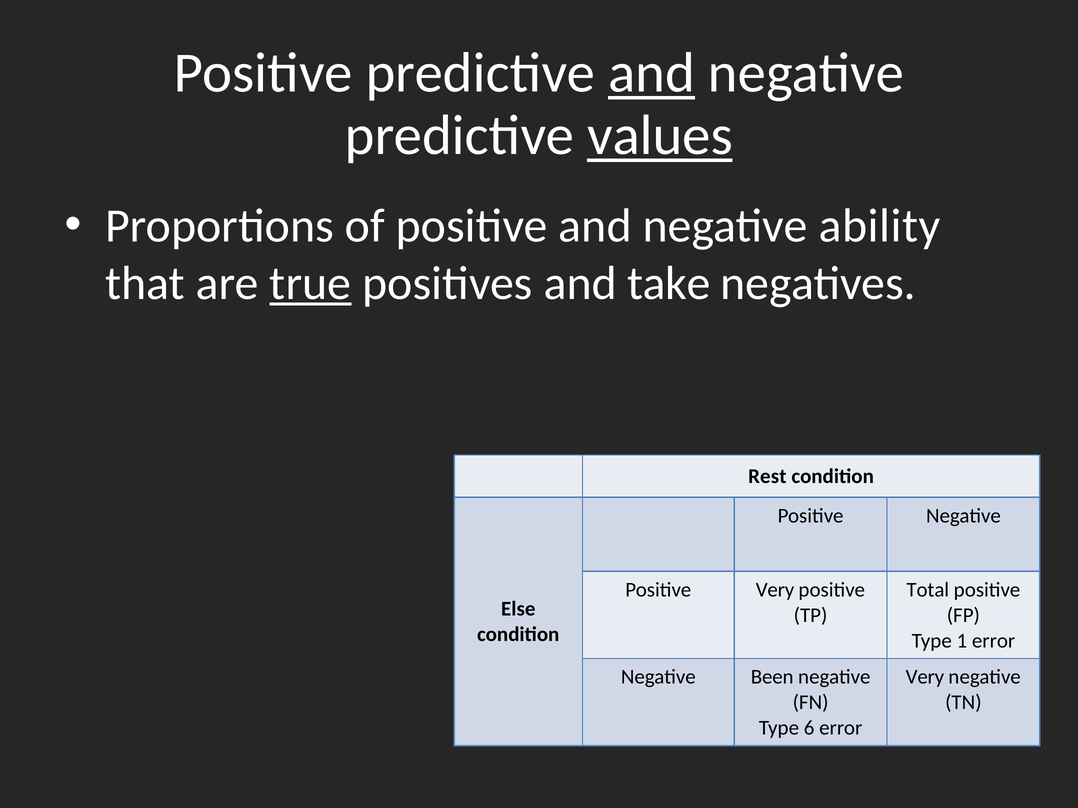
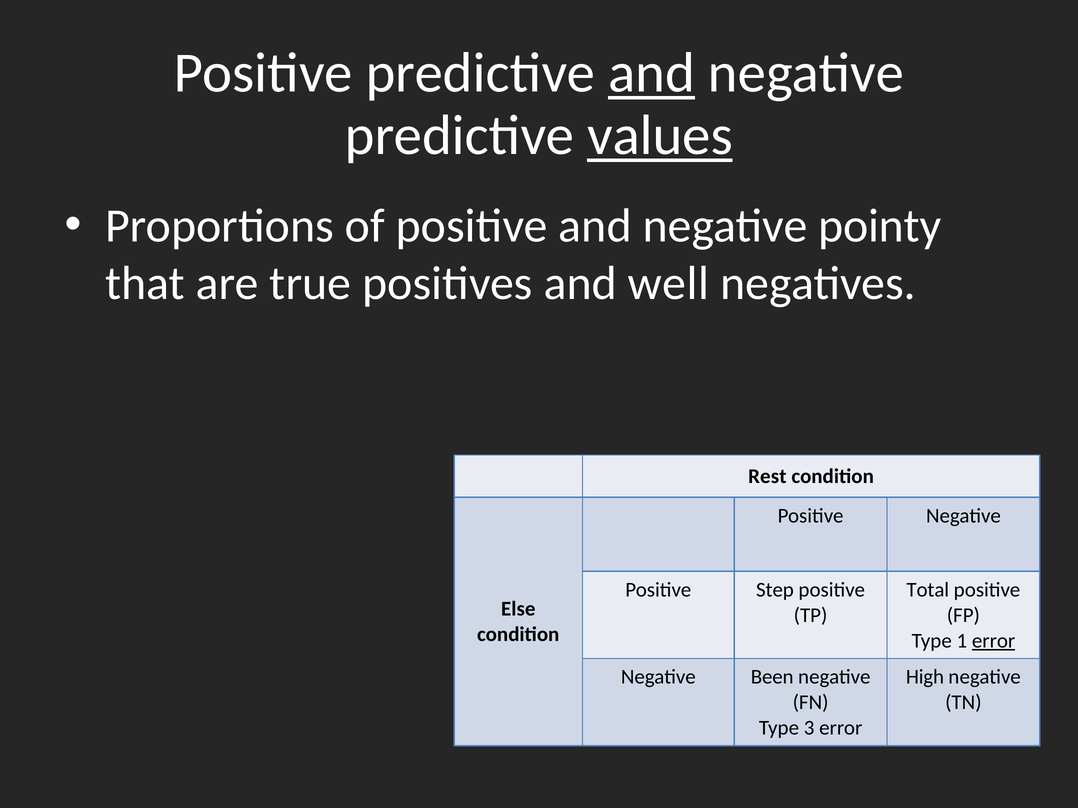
ability: ability -> pointy
true underline: present -> none
take: take -> well
Positive Very: Very -> Step
error at (994, 641) underline: none -> present
Very at (925, 677): Very -> High
6: 6 -> 3
